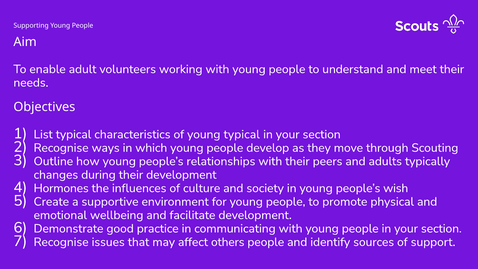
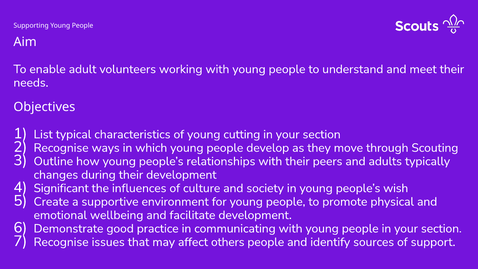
young typical: typical -> cutting
Hormones: Hormones -> Significant
